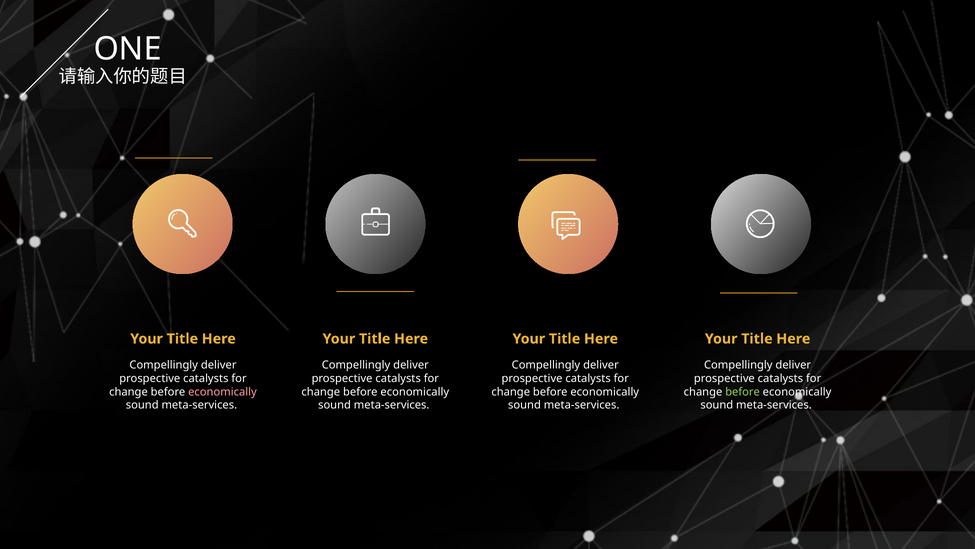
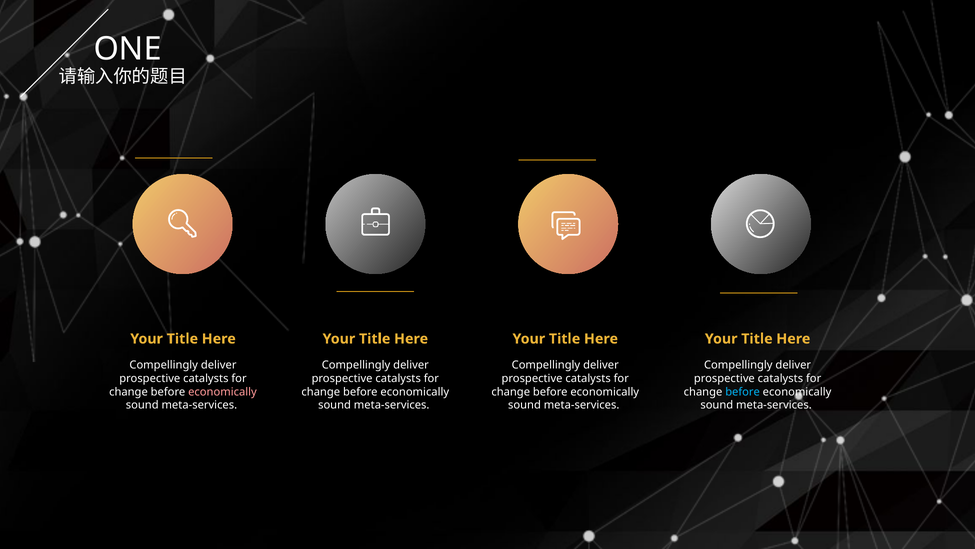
before at (743, 391) colour: light green -> light blue
